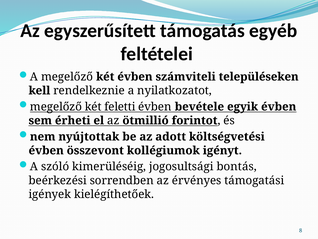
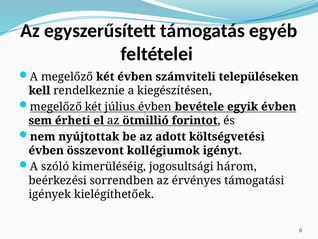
nyilatkozatot: nyilatkozatot -> kiegészítésen
feletti: feletti -> július
bontás: bontás -> három
